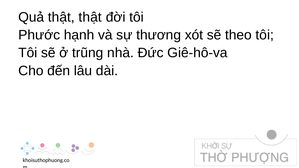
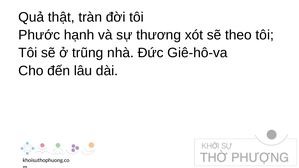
thật thật: thật -> tràn
